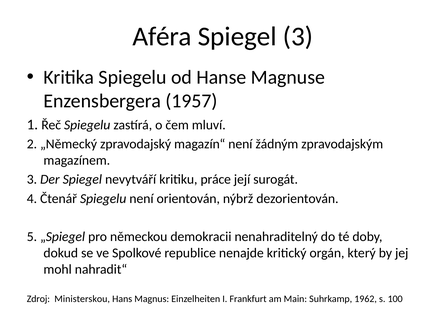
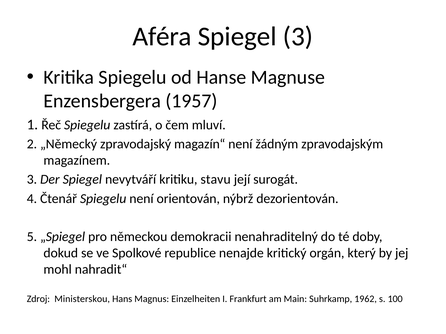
práce: práce -> stavu
